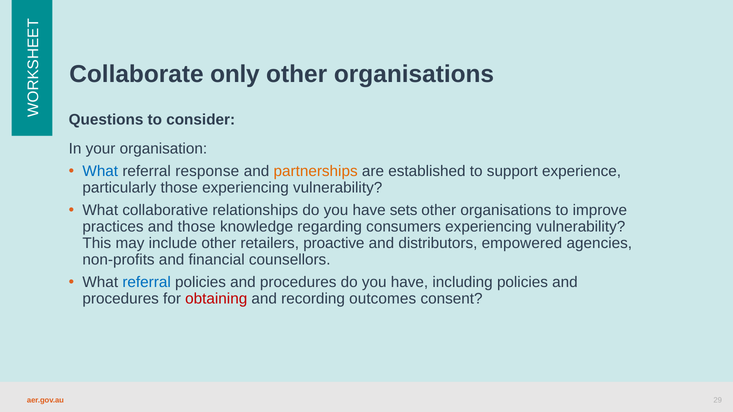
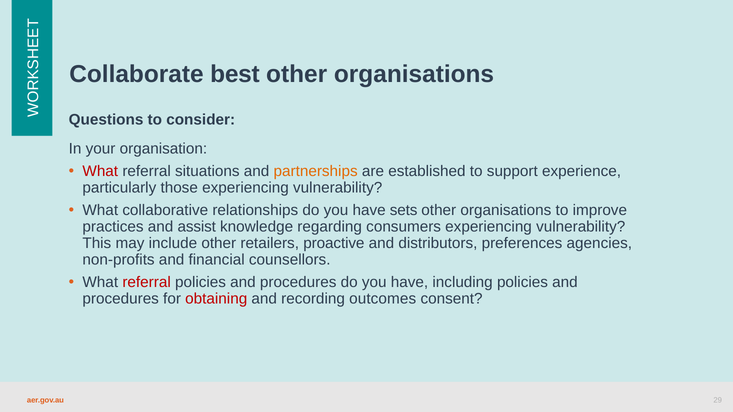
only: only -> best
What at (100, 171) colour: blue -> red
response: response -> situations
and those: those -> assist
empowered: empowered -> preferences
referral at (147, 283) colour: blue -> red
